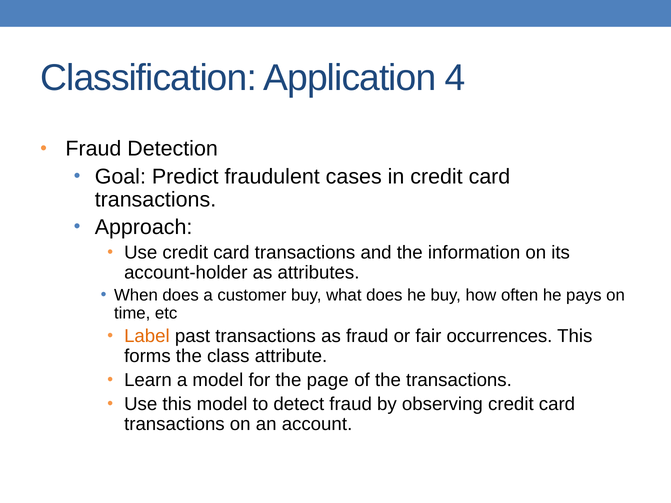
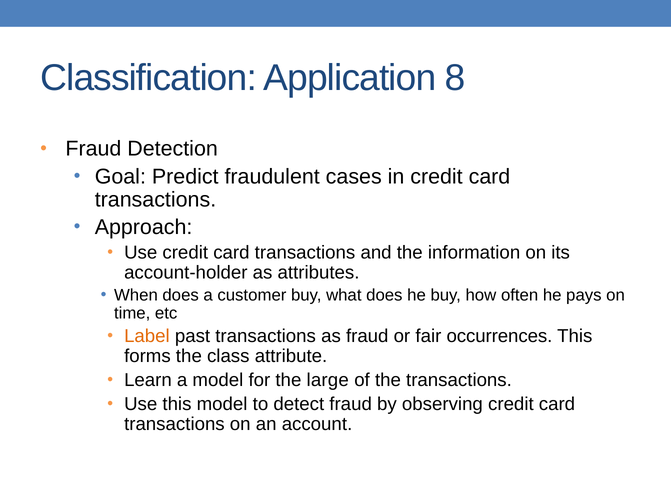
4: 4 -> 8
page: page -> large
